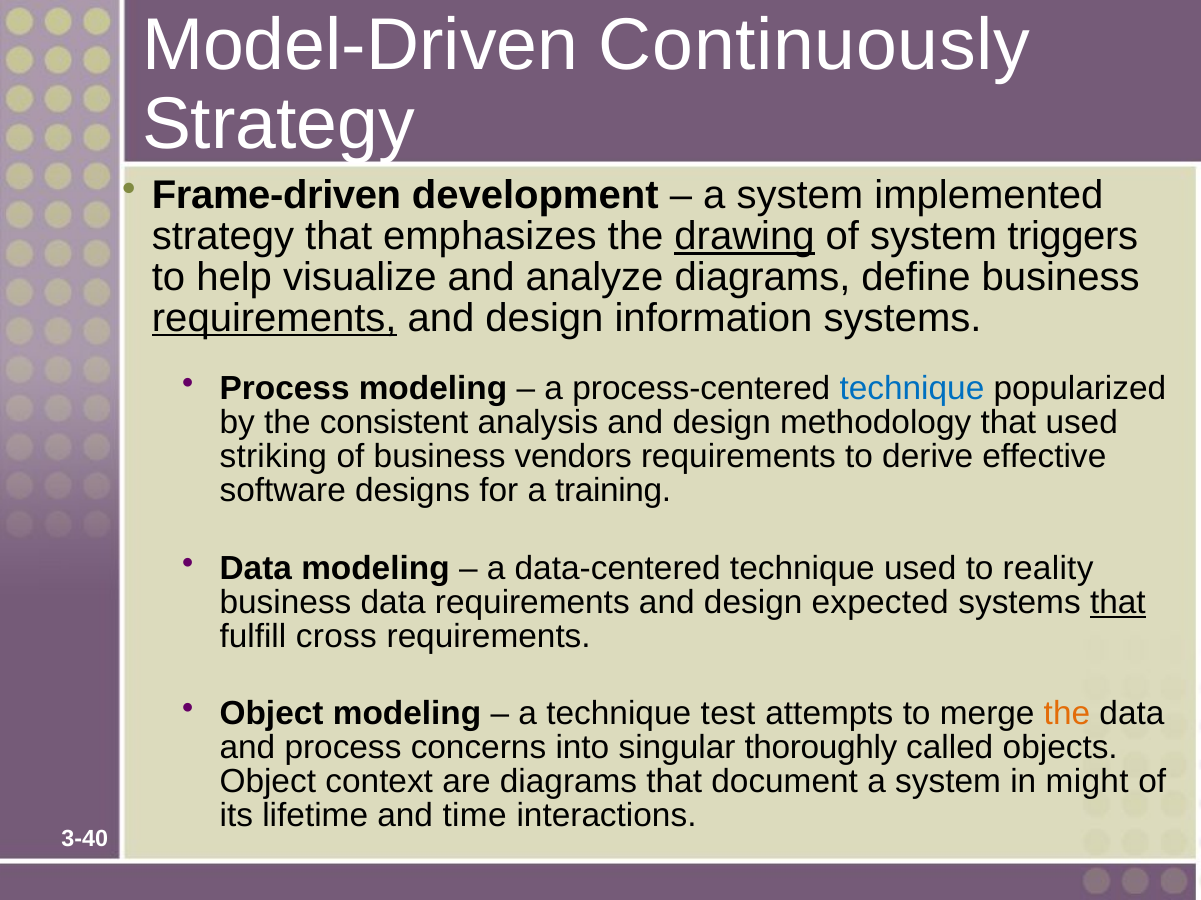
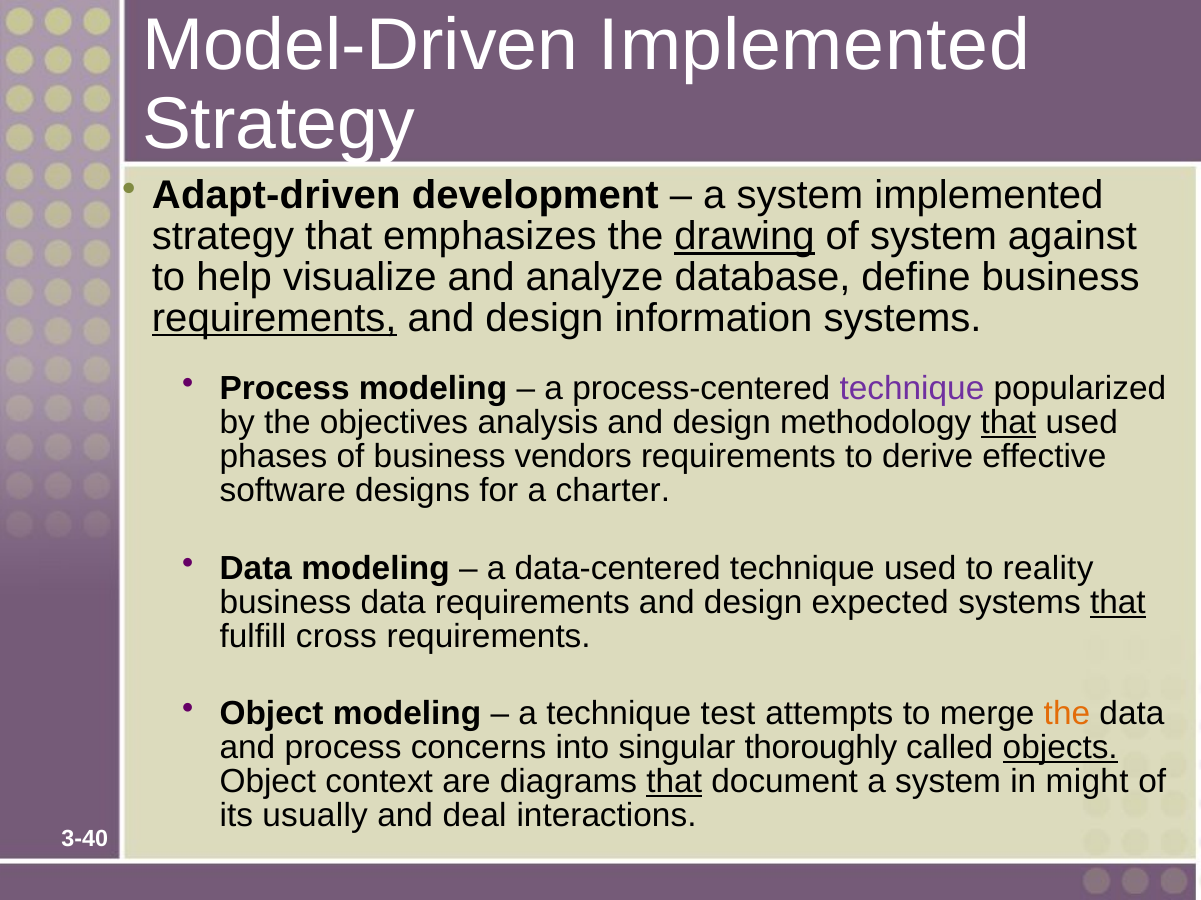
Model-Driven Continuously: Continuously -> Implemented
Frame-driven: Frame-driven -> Adapt-driven
triggers: triggers -> against
analyze diagrams: diagrams -> database
technique at (912, 389) colour: blue -> purple
consistent: consistent -> objectives
that at (1008, 423) underline: none -> present
striking: striking -> phases
training: training -> charter
objects underline: none -> present
that at (674, 782) underline: none -> present
lifetime: lifetime -> usually
time: time -> deal
